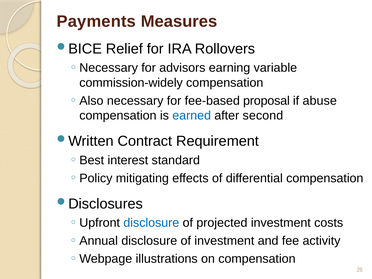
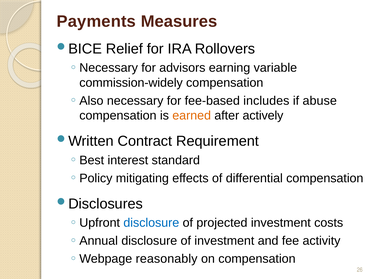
proposal: proposal -> includes
earned colour: blue -> orange
second: second -> actively
illustrations: illustrations -> reasonably
